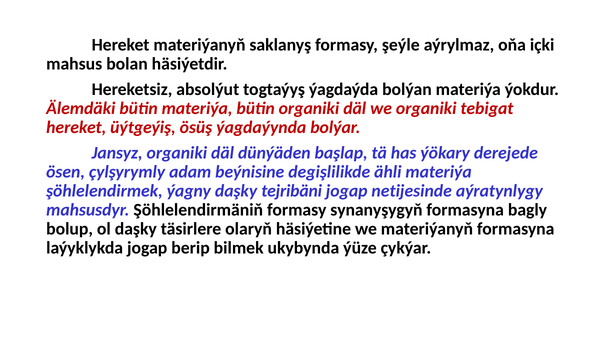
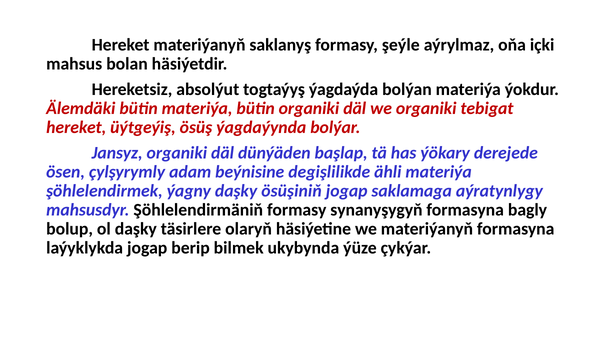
tejribäni: tejribäni -> ösüşiniň
netijesinde: netijesinde -> saklamaga
